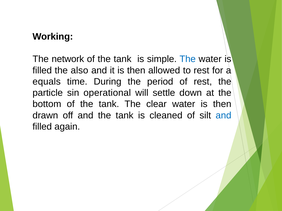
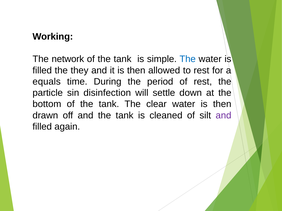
also: also -> they
operational: operational -> disinfection
and at (223, 116) colour: blue -> purple
